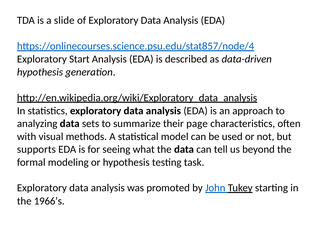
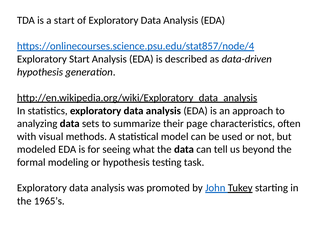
a slide: slide -> start
supports: supports -> modeled
1966’s: 1966’s -> 1965’s
